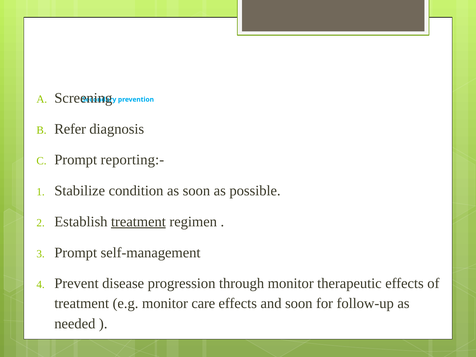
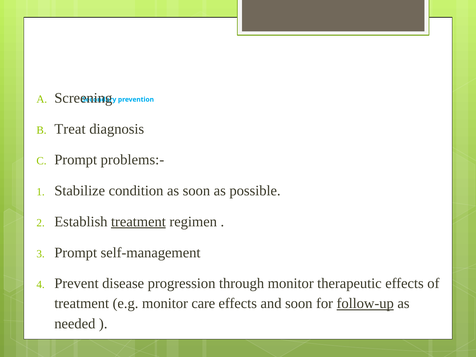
Refer: Refer -> Treat
reporting:-: reporting:- -> problems:-
follow-up underline: none -> present
